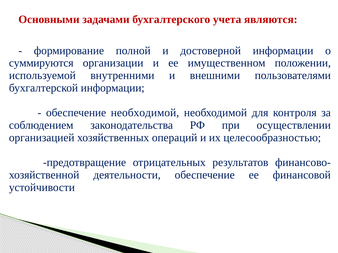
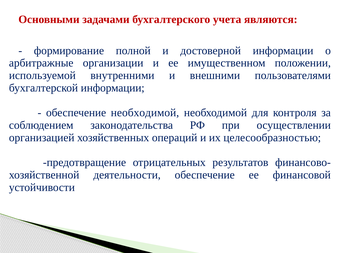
суммируются: суммируются -> арбитражные
